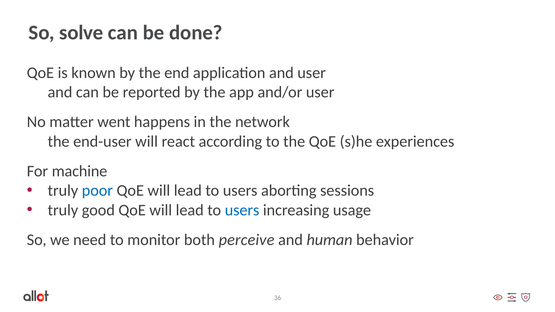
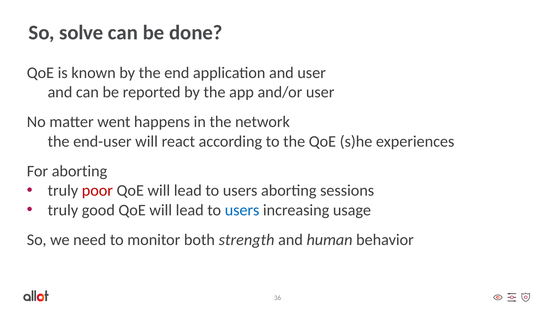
For machine: machine -> aborting
poor colour: blue -> red
perceive: perceive -> strength
